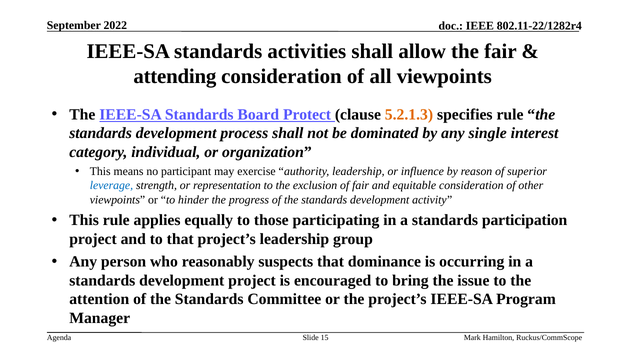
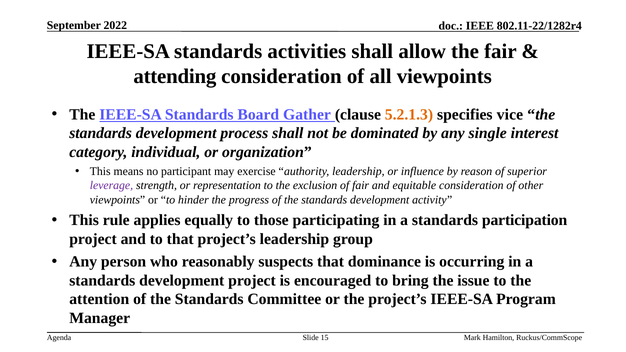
Protect: Protect -> Gather
specifies rule: rule -> vice
leverage colour: blue -> purple
